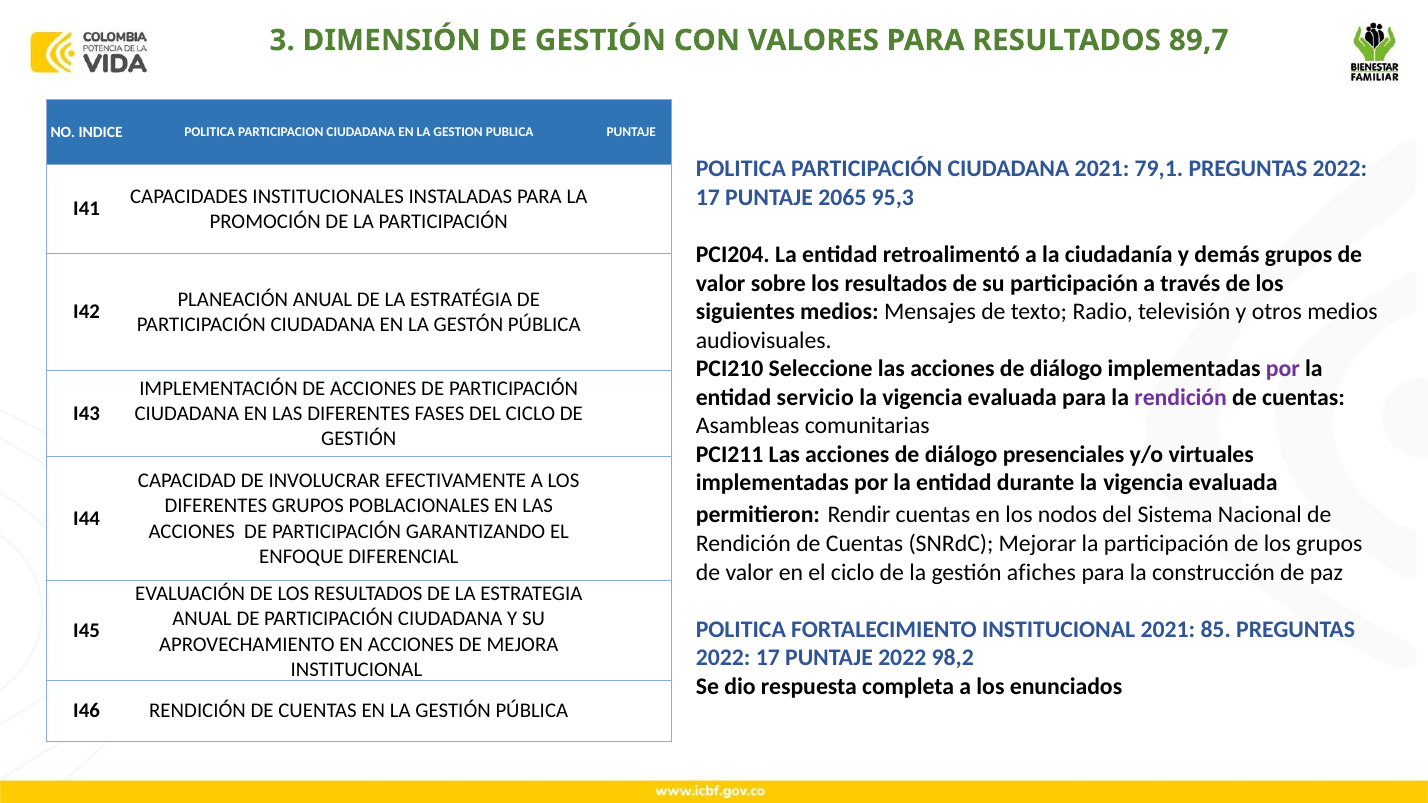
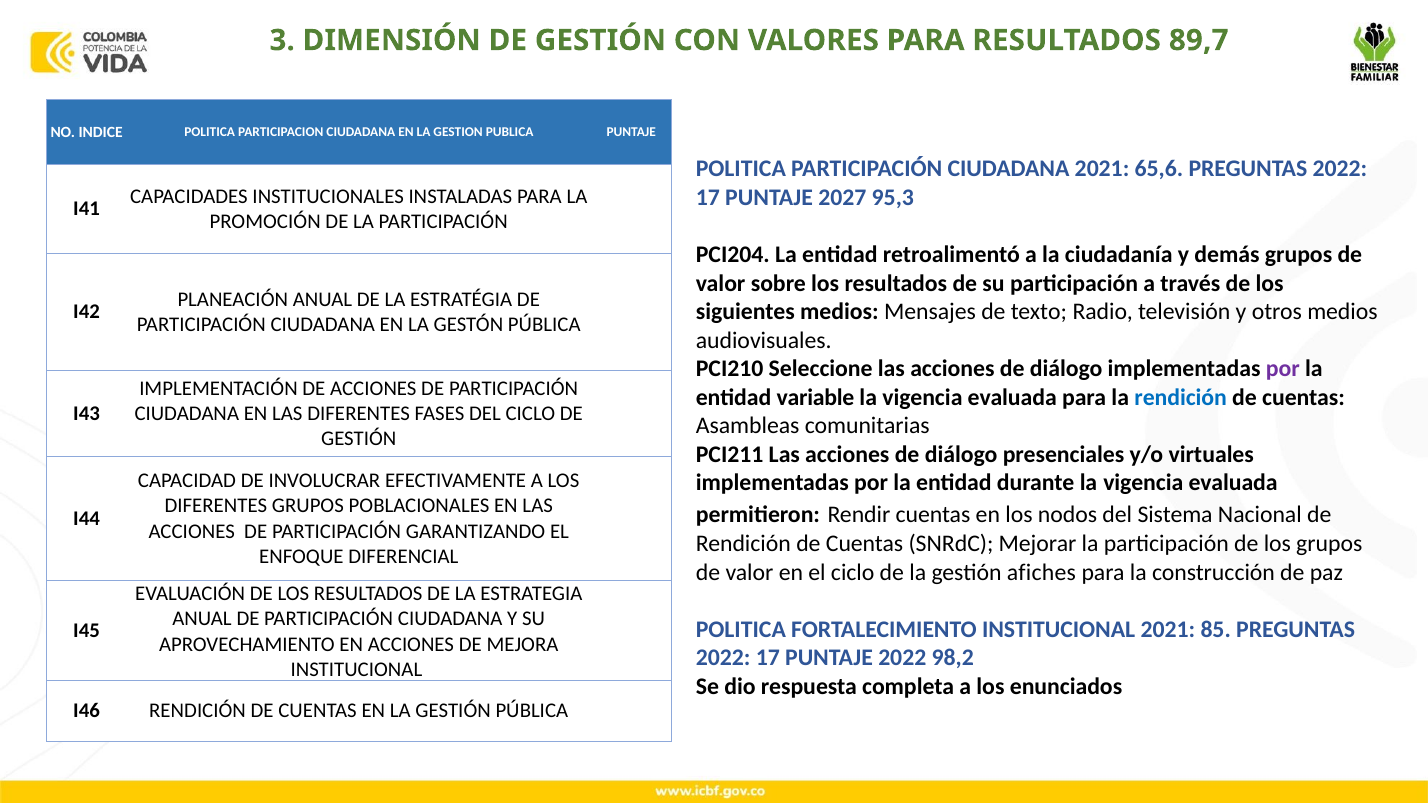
79,1: 79,1 -> 65,6
2065: 2065 -> 2027
servicio: servicio -> variable
rendición at (1181, 397) colour: purple -> blue
